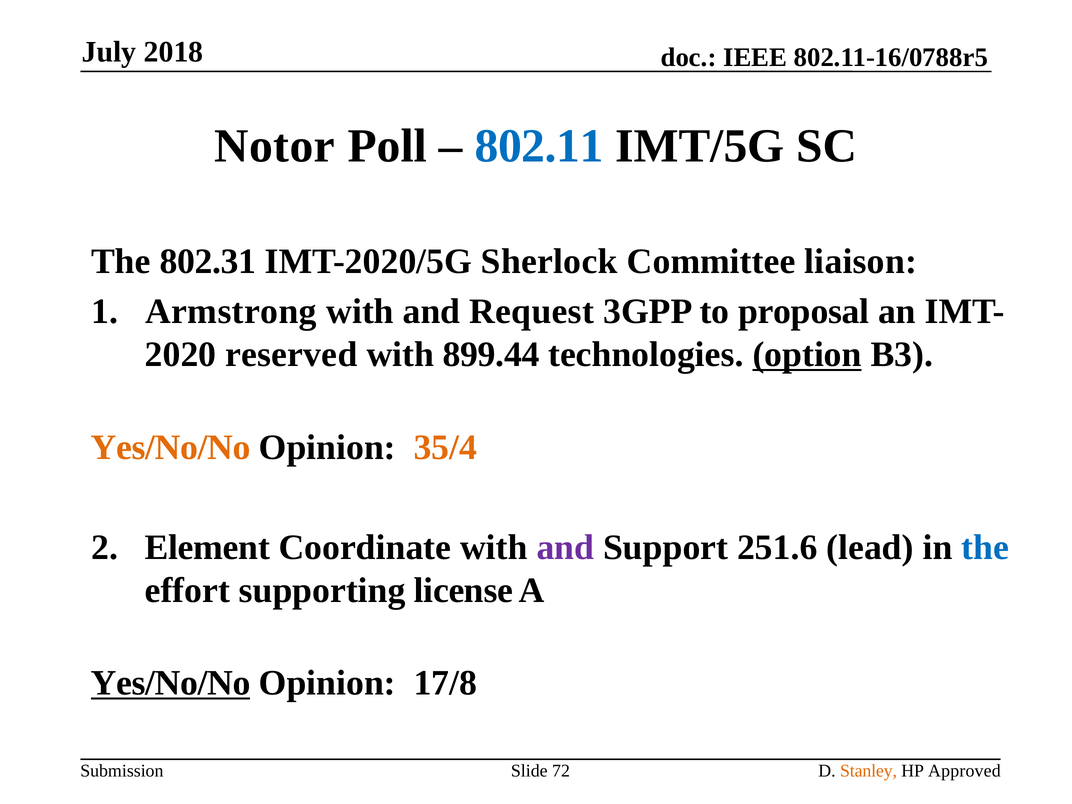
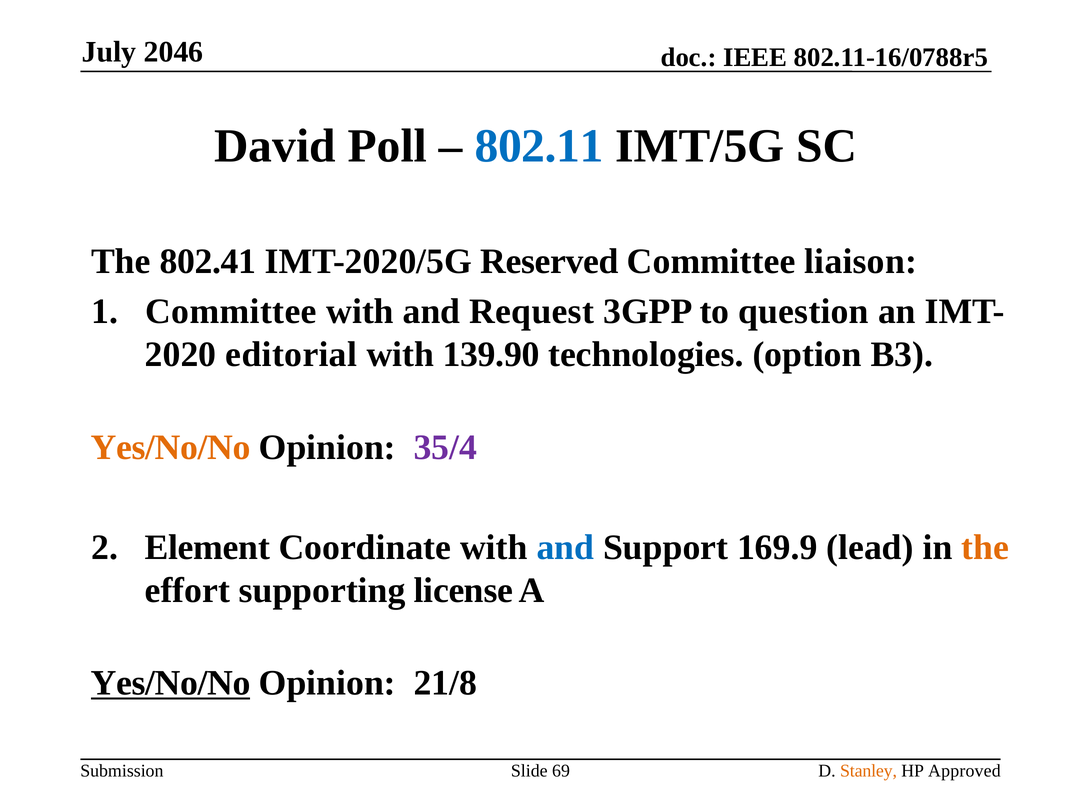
2018: 2018 -> 2046
Notor: Notor -> David
802.31: 802.31 -> 802.41
Sherlock: Sherlock -> Reserved
Armstrong at (231, 312): Armstrong -> Committee
proposal: proposal -> question
reserved: reserved -> editorial
899.44: 899.44 -> 139.90
option underline: present -> none
35/4 colour: orange -> purple
and at (565, 547) colour: purple -> blue
251.6: 251.6 -> 169.9
the at (985, 547) colour: blue -> orange
17/8: 17/8 -> 21/8
72: 72 -> 69
